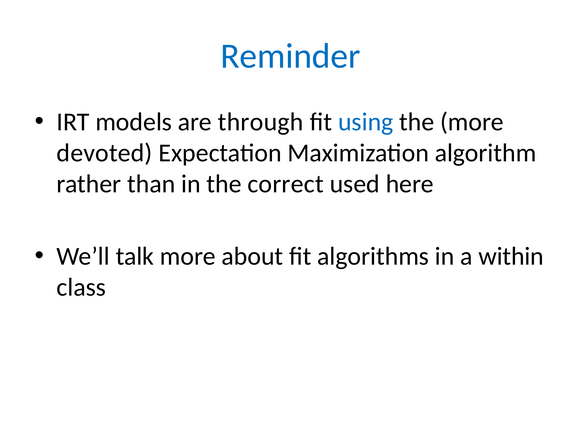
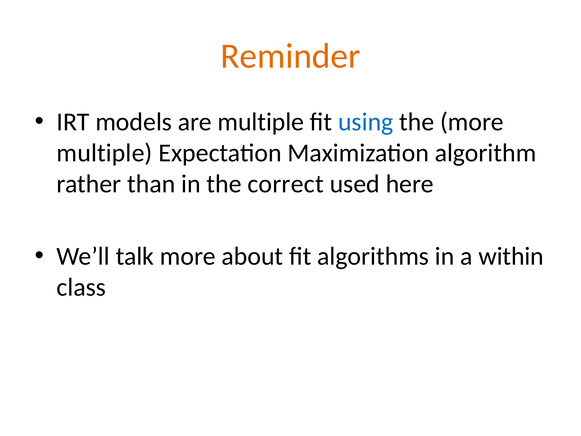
Reminder colour: blue -> orange
are through: through -> multiple
devoted at (105, 153): devoted -> multiple
